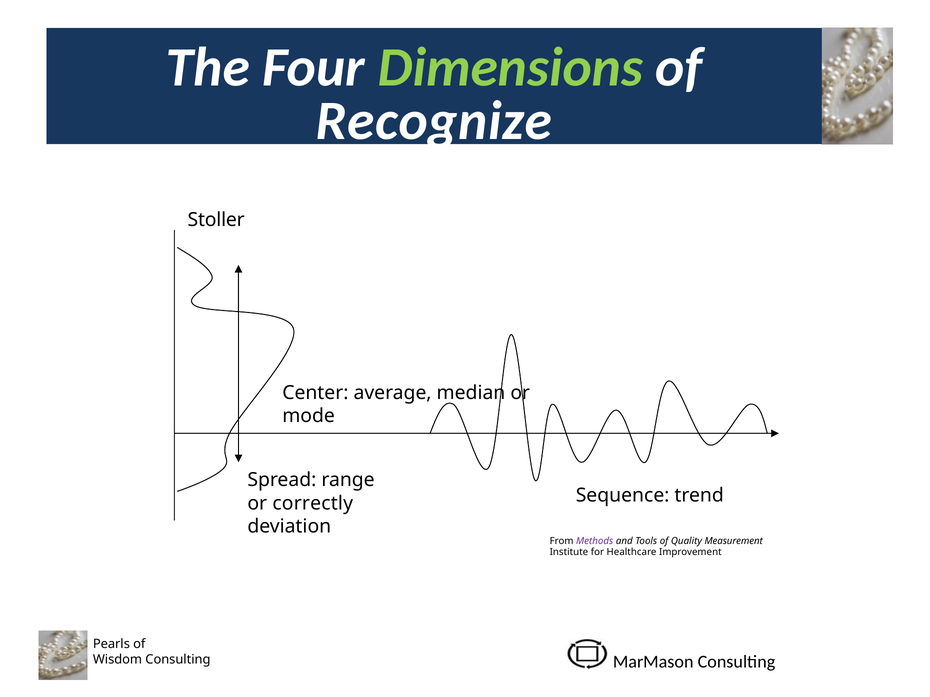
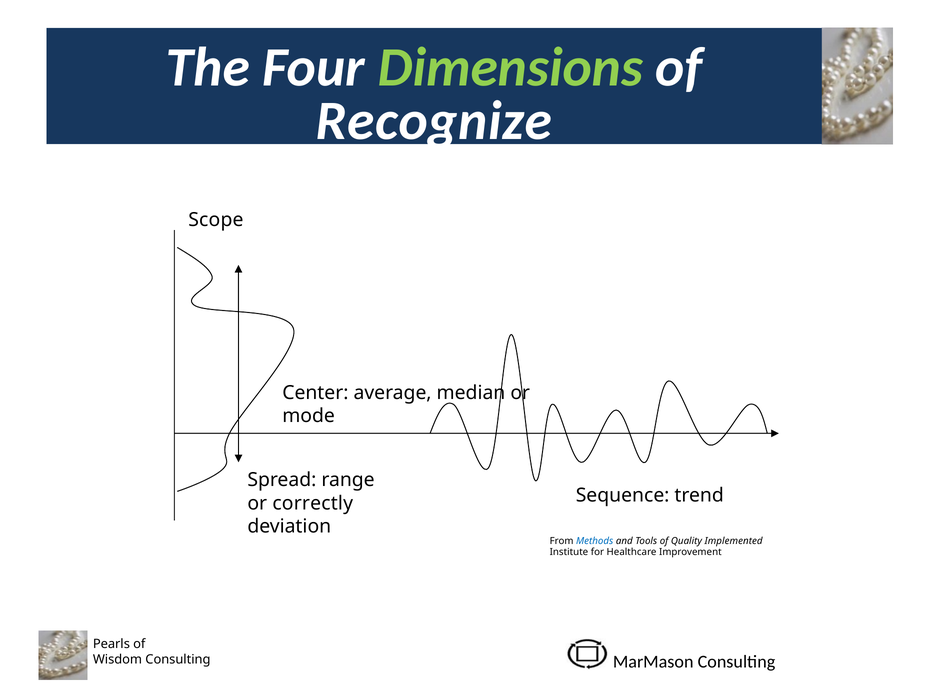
Stoller: Stoller -> Scope
Methods colour: purple -> blue
Measurement: Measurement -> Implemented
